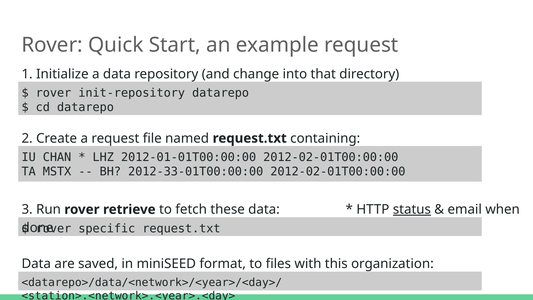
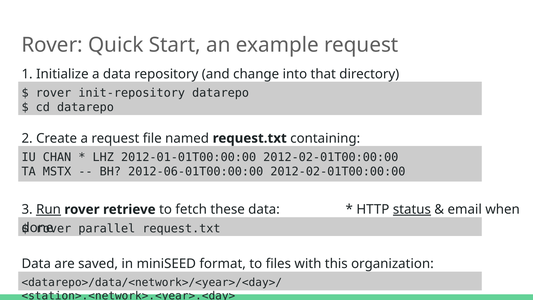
2012-33-01T00:00:00: 2012-33-01T00:00:00 -> 2012-06-01T00:00:00
Run underline: none -> present
specific: specific -> parallel
